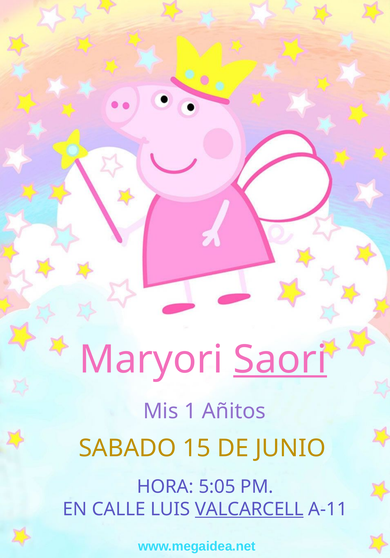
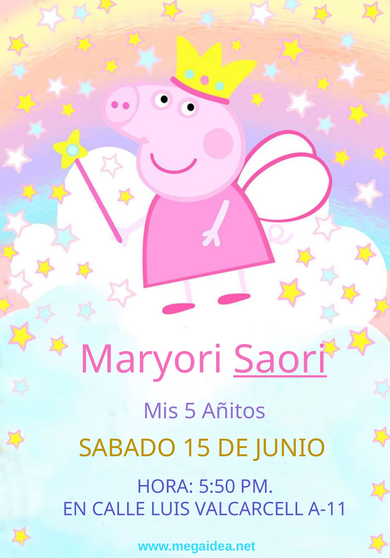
1: 1 -> 5
5:05: 5:05 -> 5:50
VALCARCELL underline: present -> none
